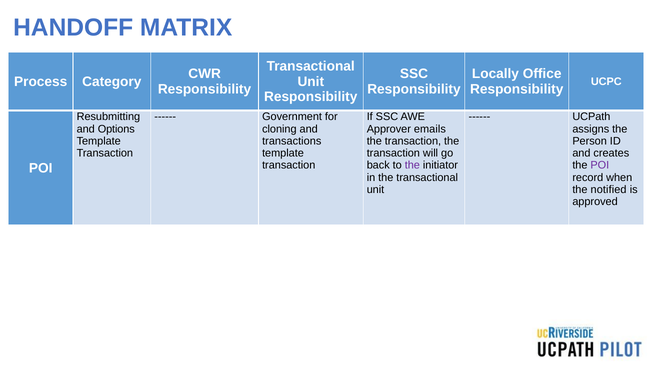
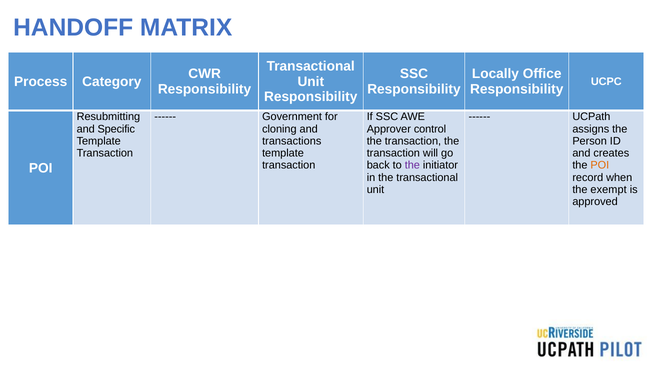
Options: Options -> Specific
emails: emails -> control
POI at (600, 165) colour: purple -> orange
notified: notified -> exempt
